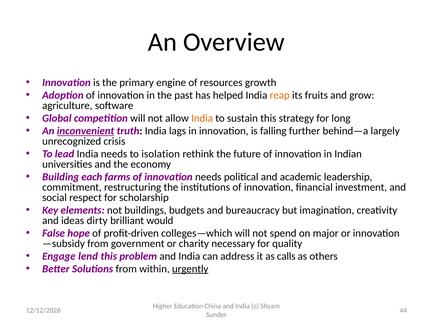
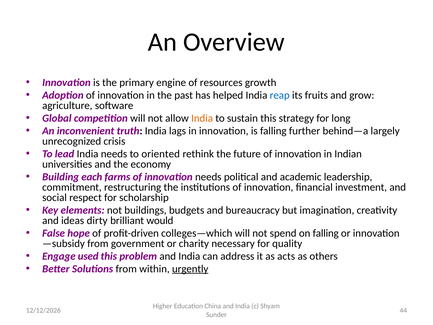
reap colour: orange -> blue
inconvenient underline: present -> none
isolation: isolation -> oriented
on major: major -> falling
lend: lend -> used
calls: calls -> acts
